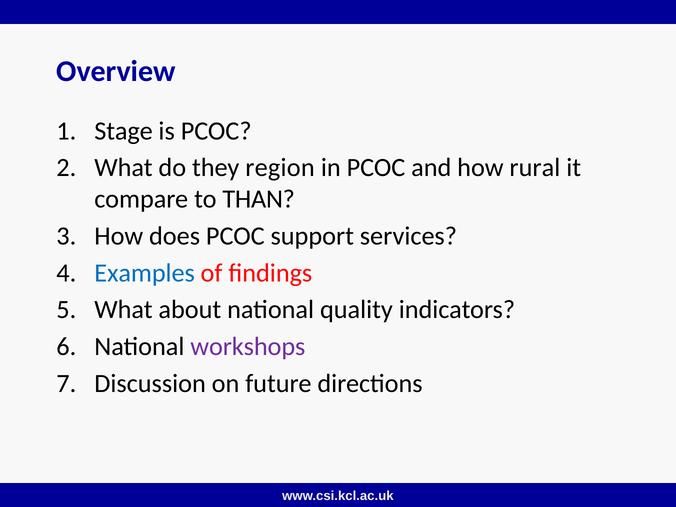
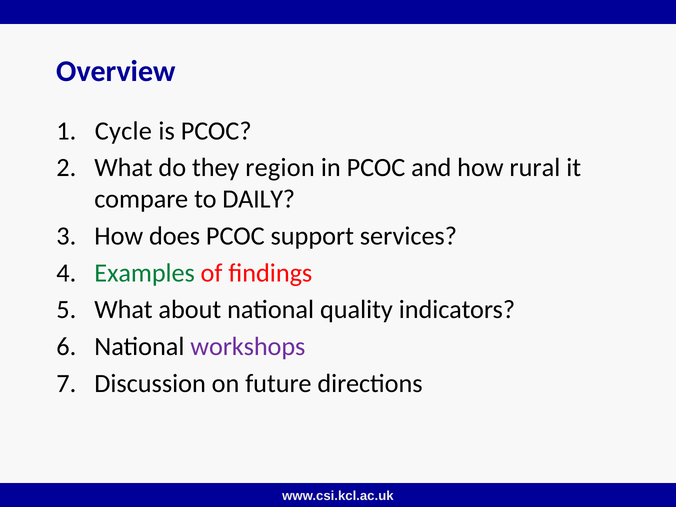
Stage: Stage -> Cycle
THAN: THAN -> DAILY
Examples colour: blue -> green
